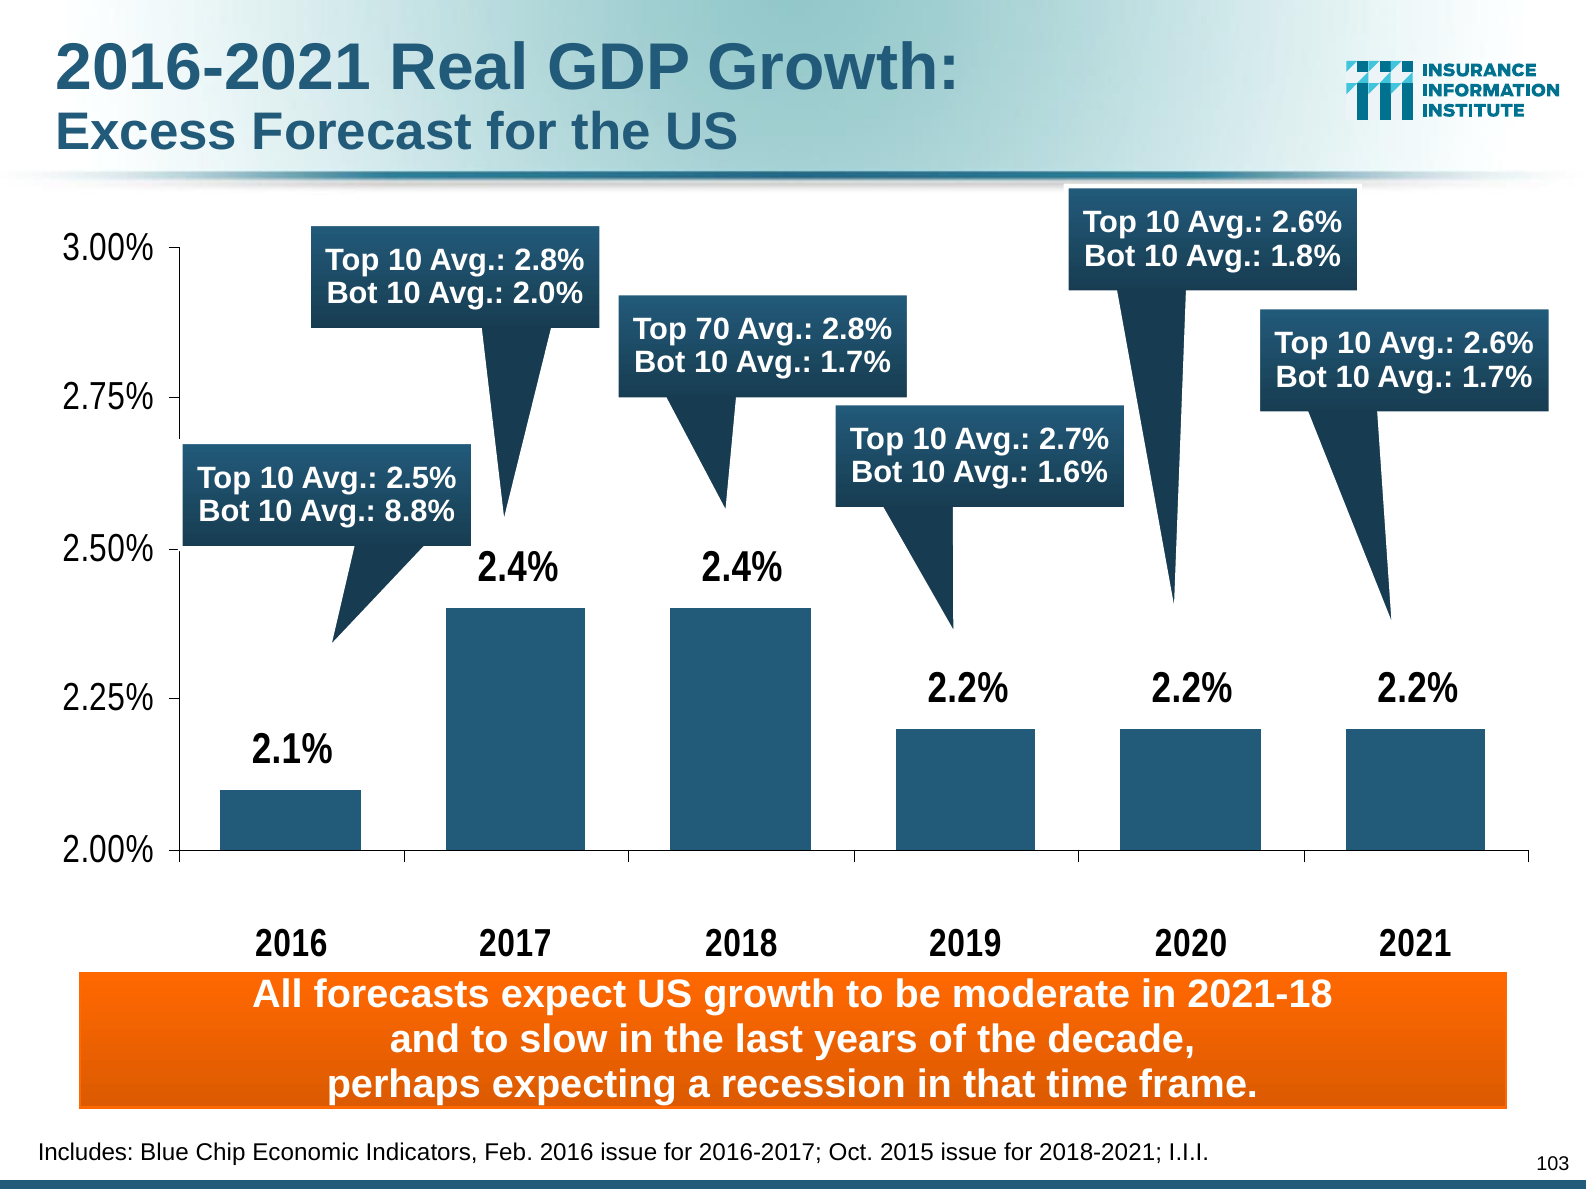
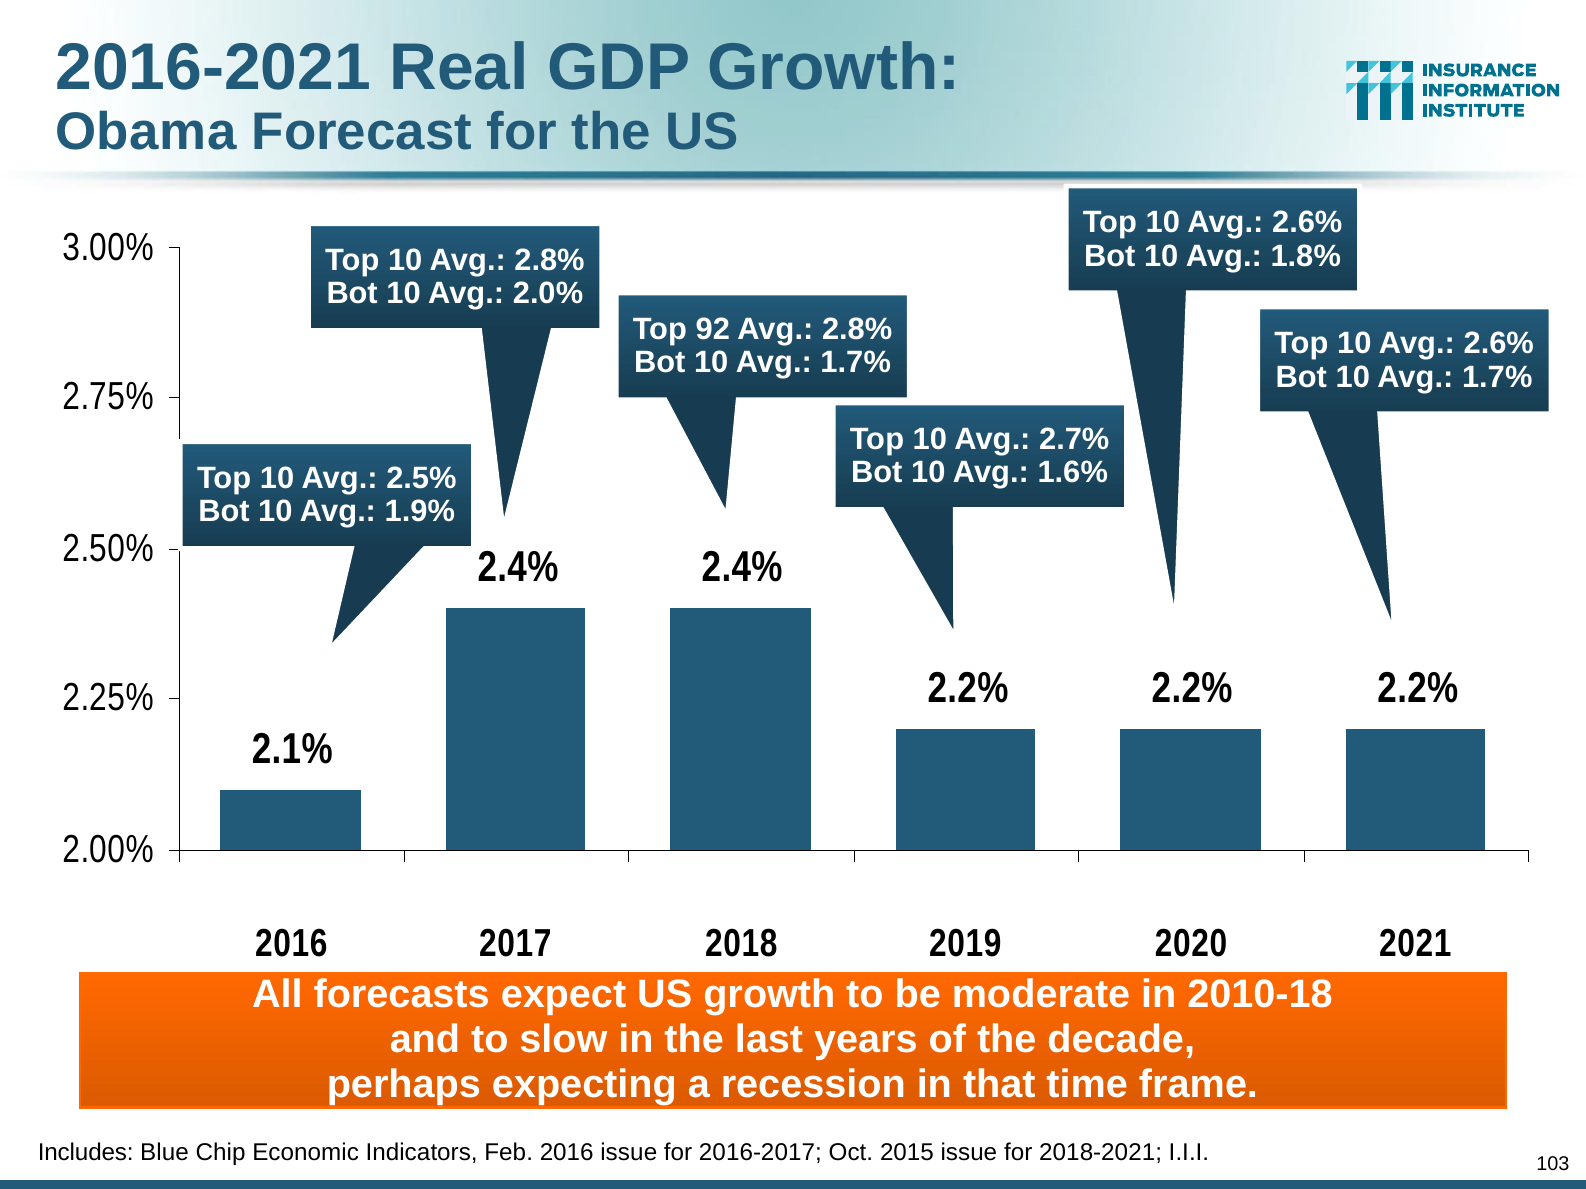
Excess: Excess -> Obama
70: 70 -> 92
8.8%: 8.8% -> 1.9%
2021-18: 2021-18 -> 2010-18
